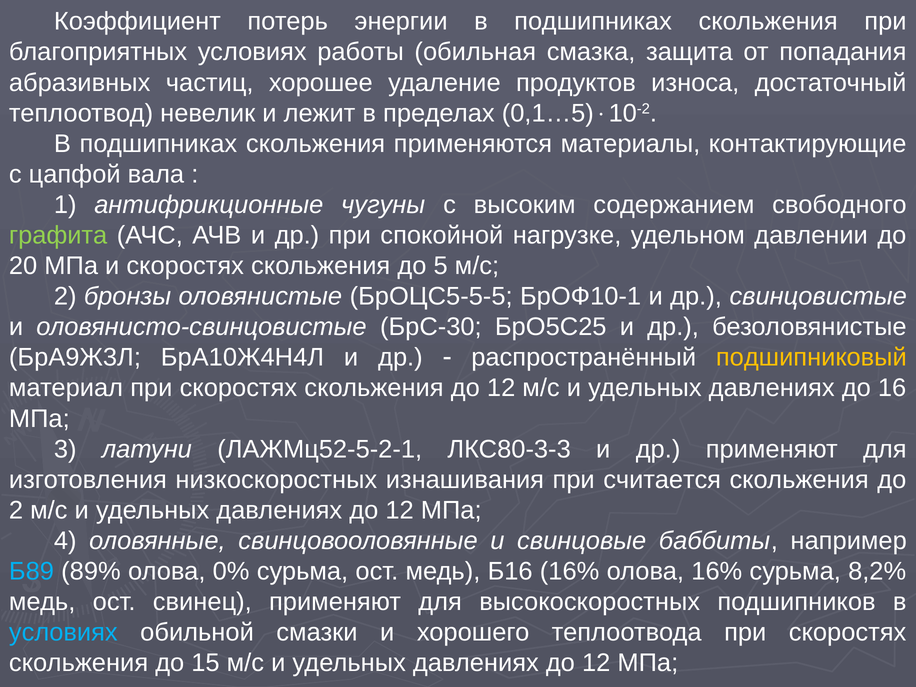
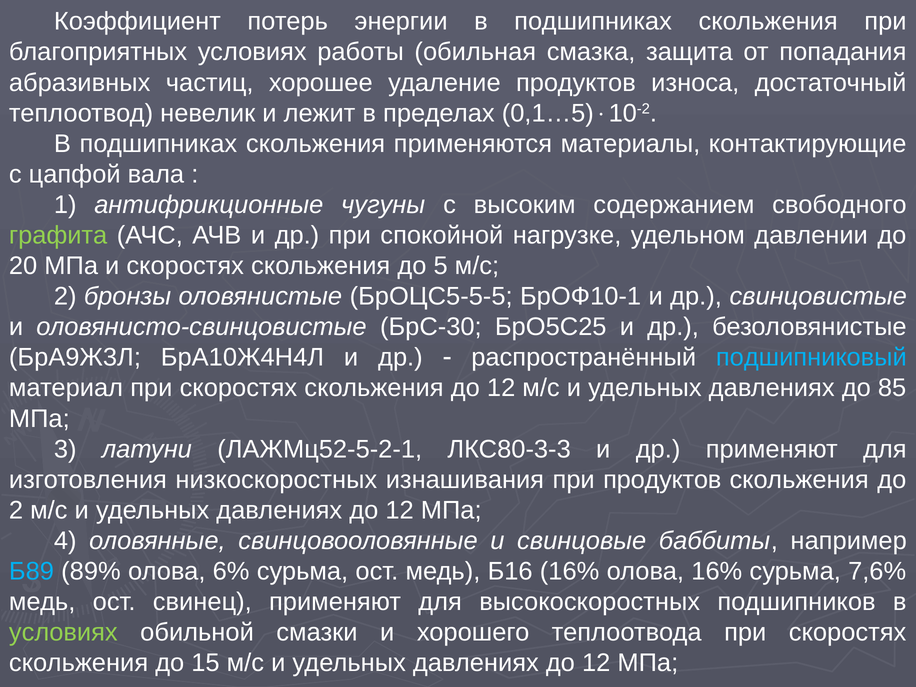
подшипниковый colour: yellow -> light blue
16: 16 -> 85
при считается: считается -> продуктов
0%: 0% -> 6%
8,2%: 8,2% -> 7,6%
условиях at (63, 632) colour: light blue -> light green
